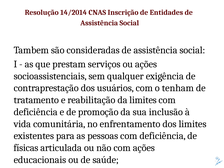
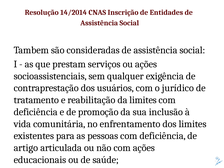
tenham: tenham -> jurídico
físicas: físicas -> artigo
